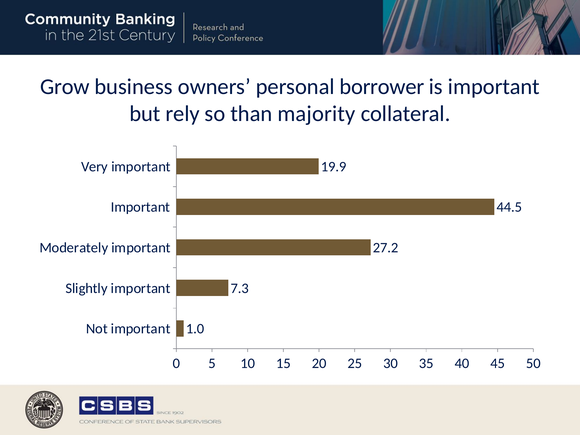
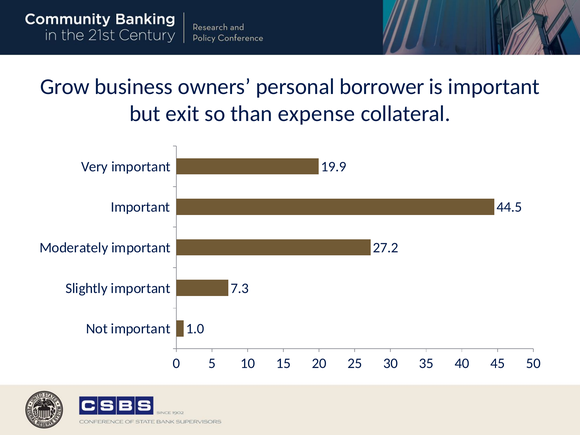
rely: rely -> exit
majority: majority -> expense
